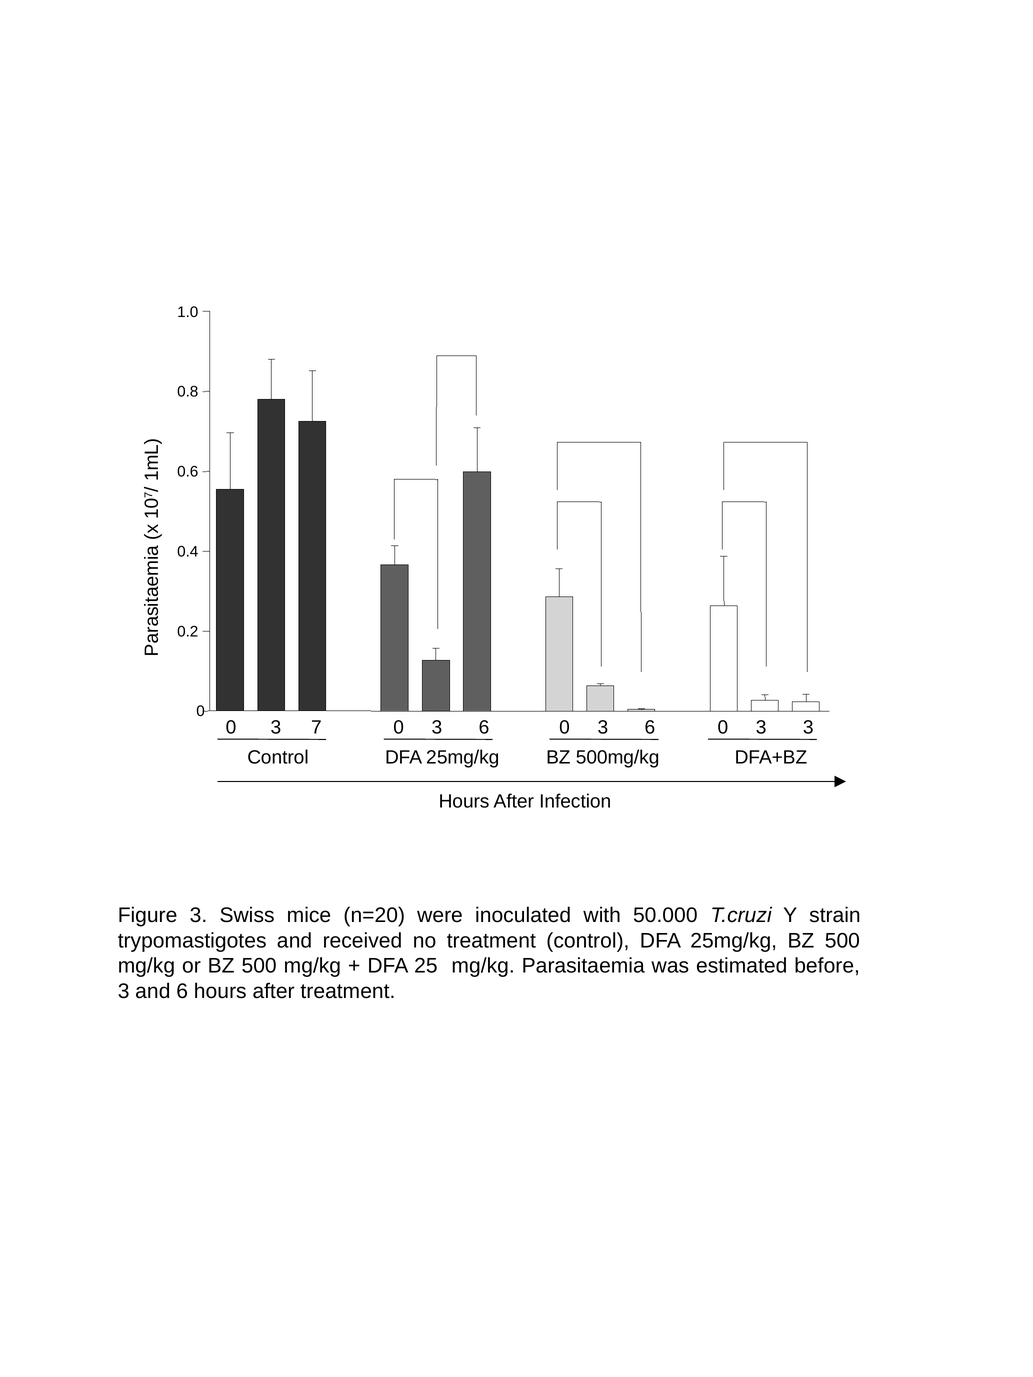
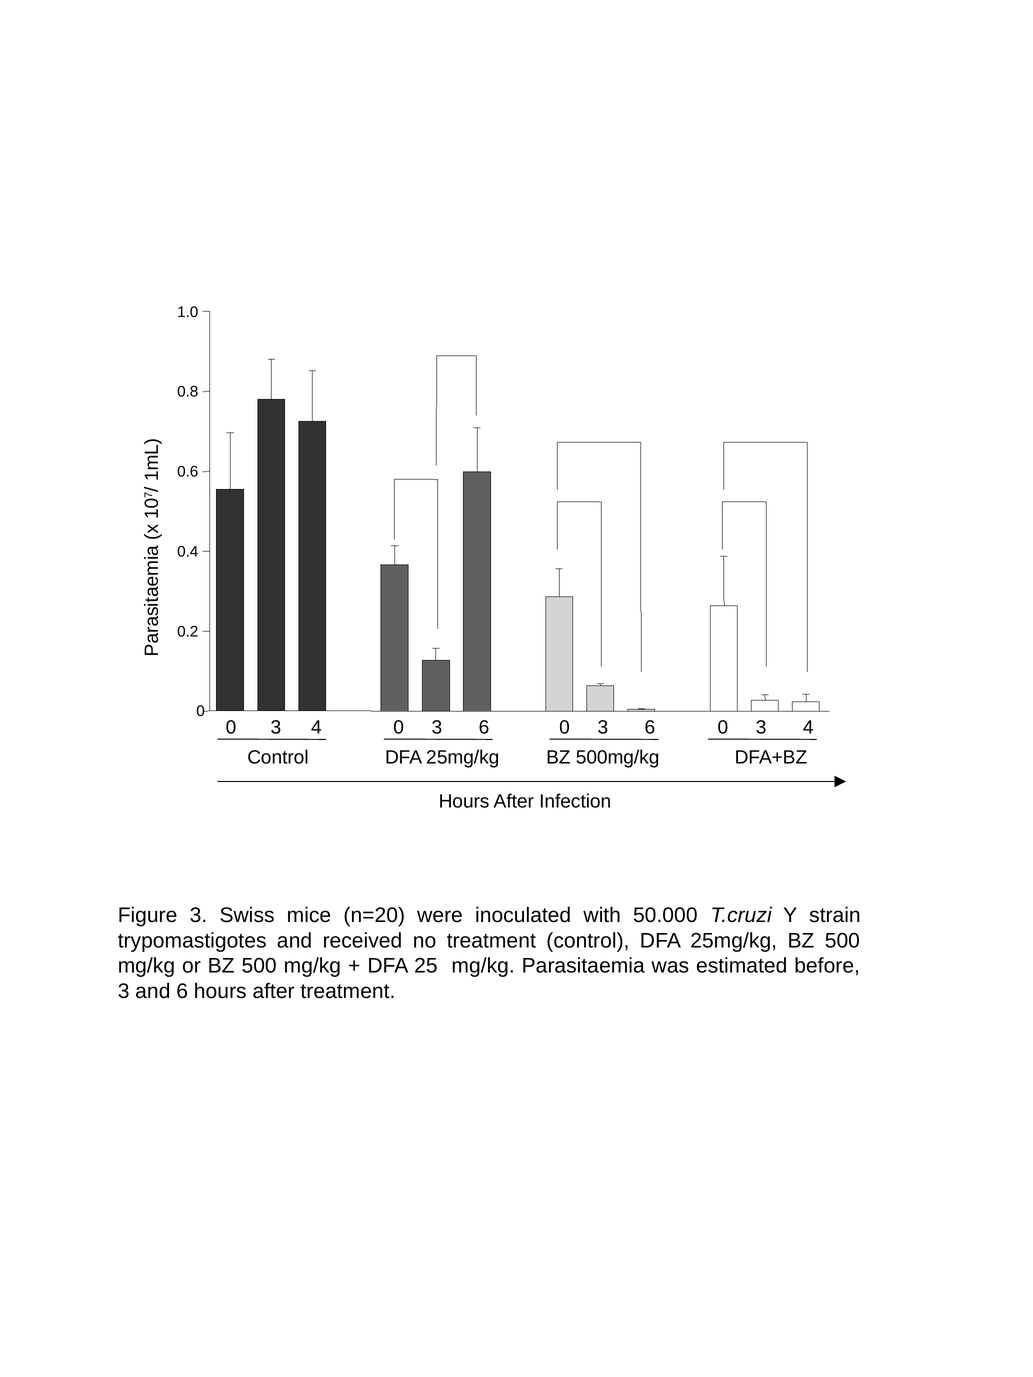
7 at (316, 728): 7 -> 4
3 at (808, 728): 3 -> 4
